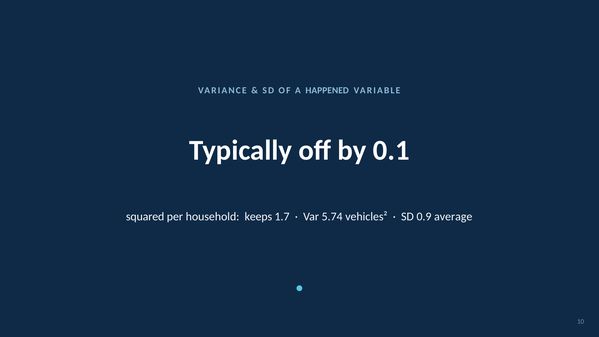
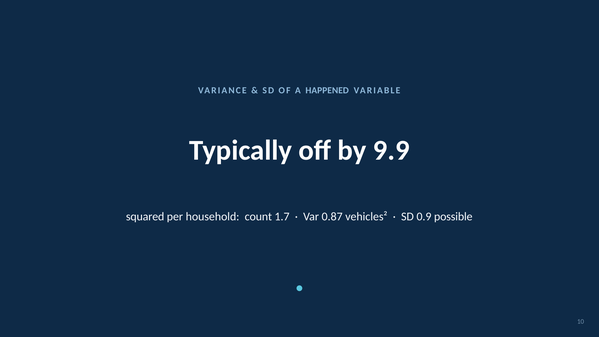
0.1: 0.1 -> 9.9
keeps: keeps -> count
5.74: 5.74 -> 0.87
average: average -> possible
